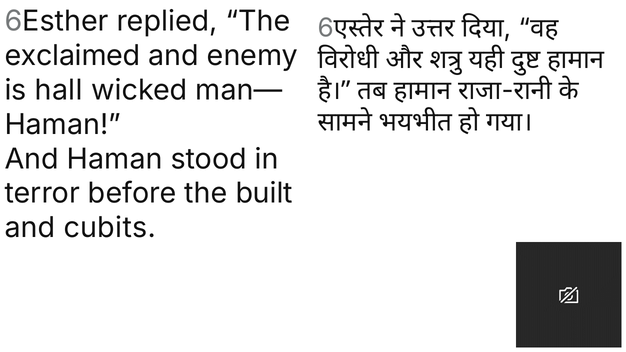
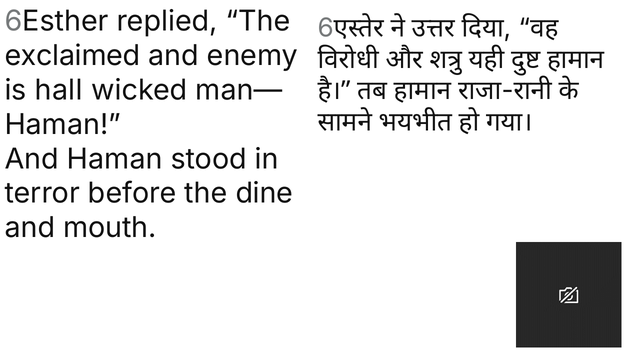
built: built -> dine
cubits: cubits -> mouth
